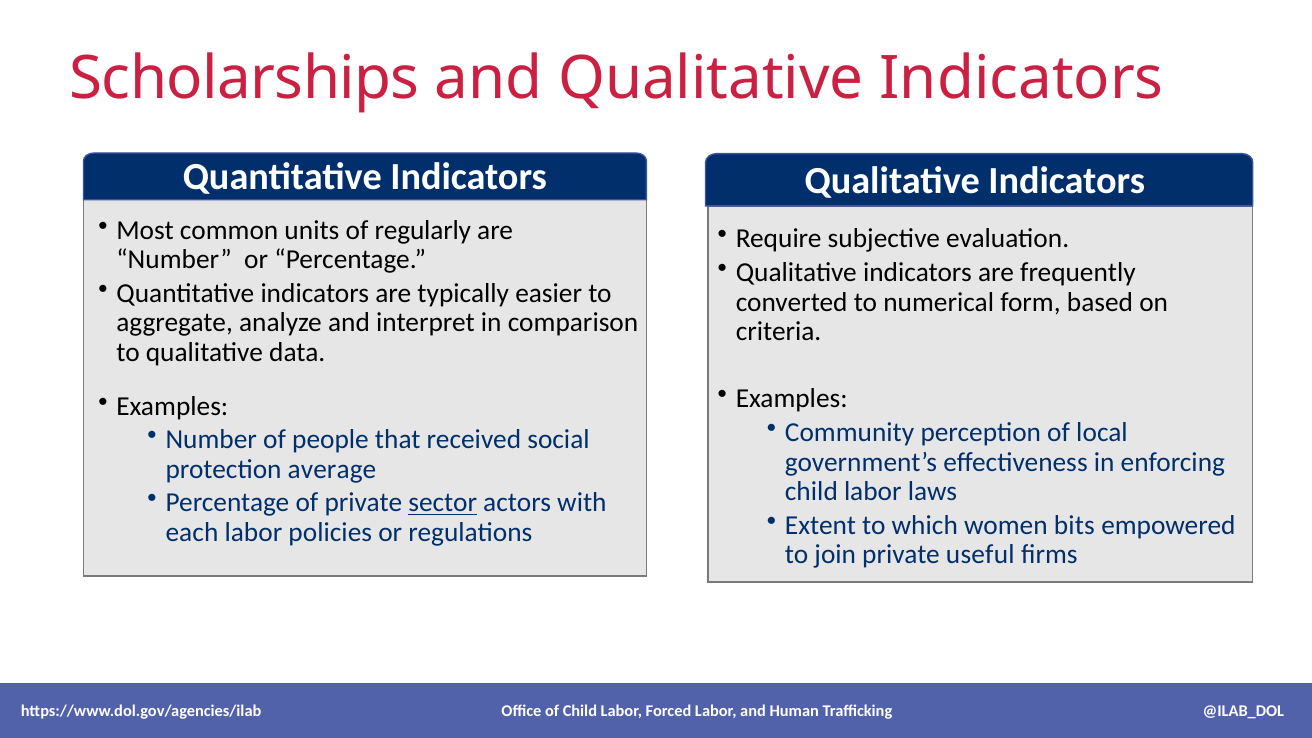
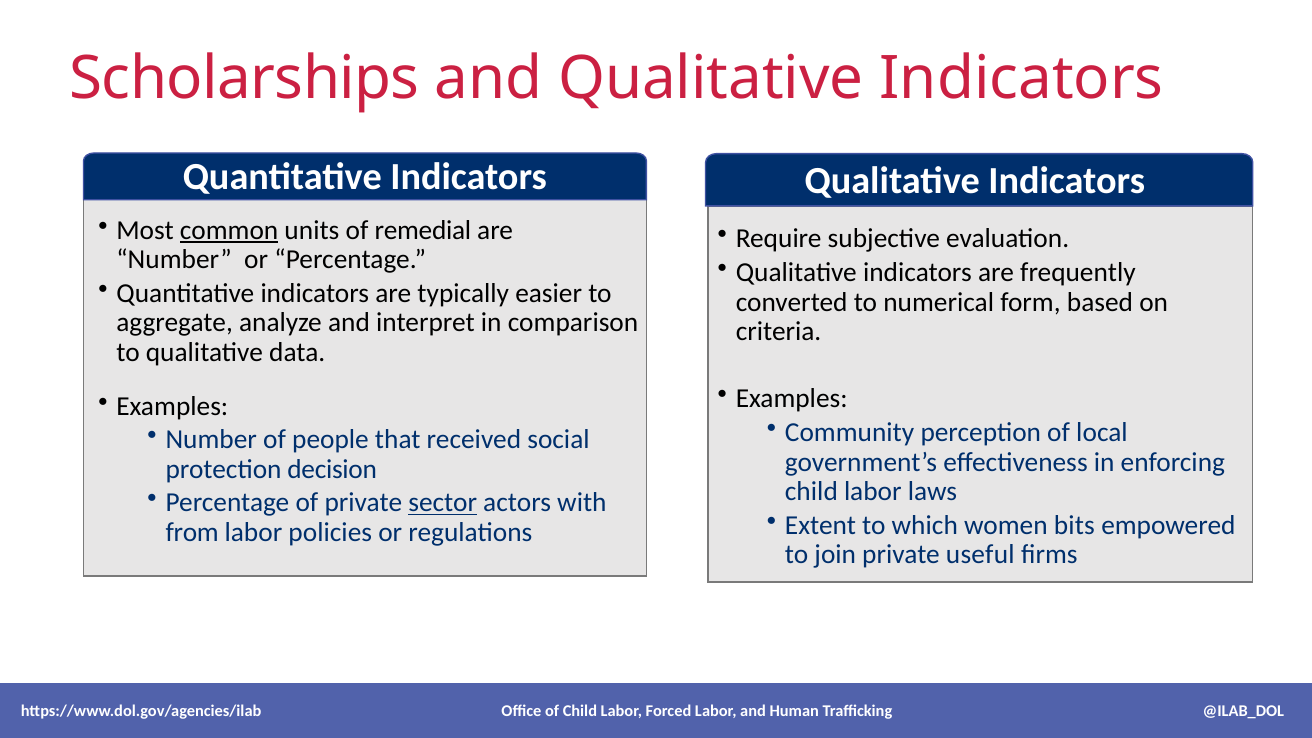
common underline: none -> present
regularly: regularly -> remedial
average: average -> decision
each: each -> from
